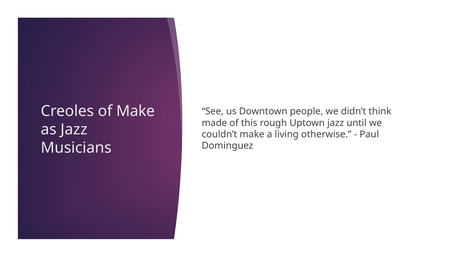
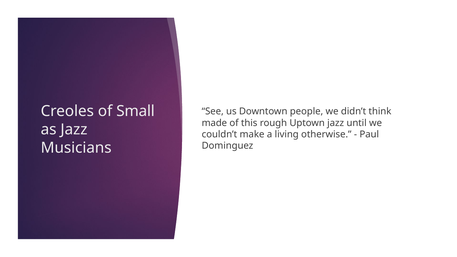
of Make: Make -> Small
